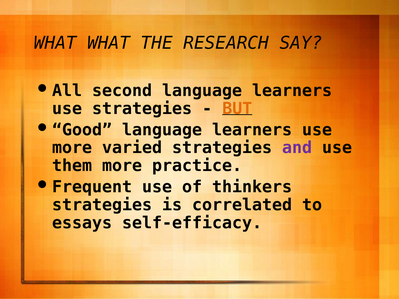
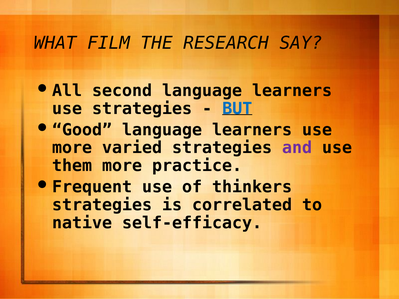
WHAT WHAT: WHAT -> FILM
BUT colour: orange -> blue
essays: essays -> native
